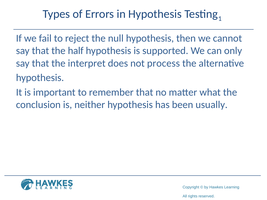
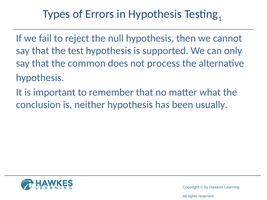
half: half -> test
interpret: interpret -> common
